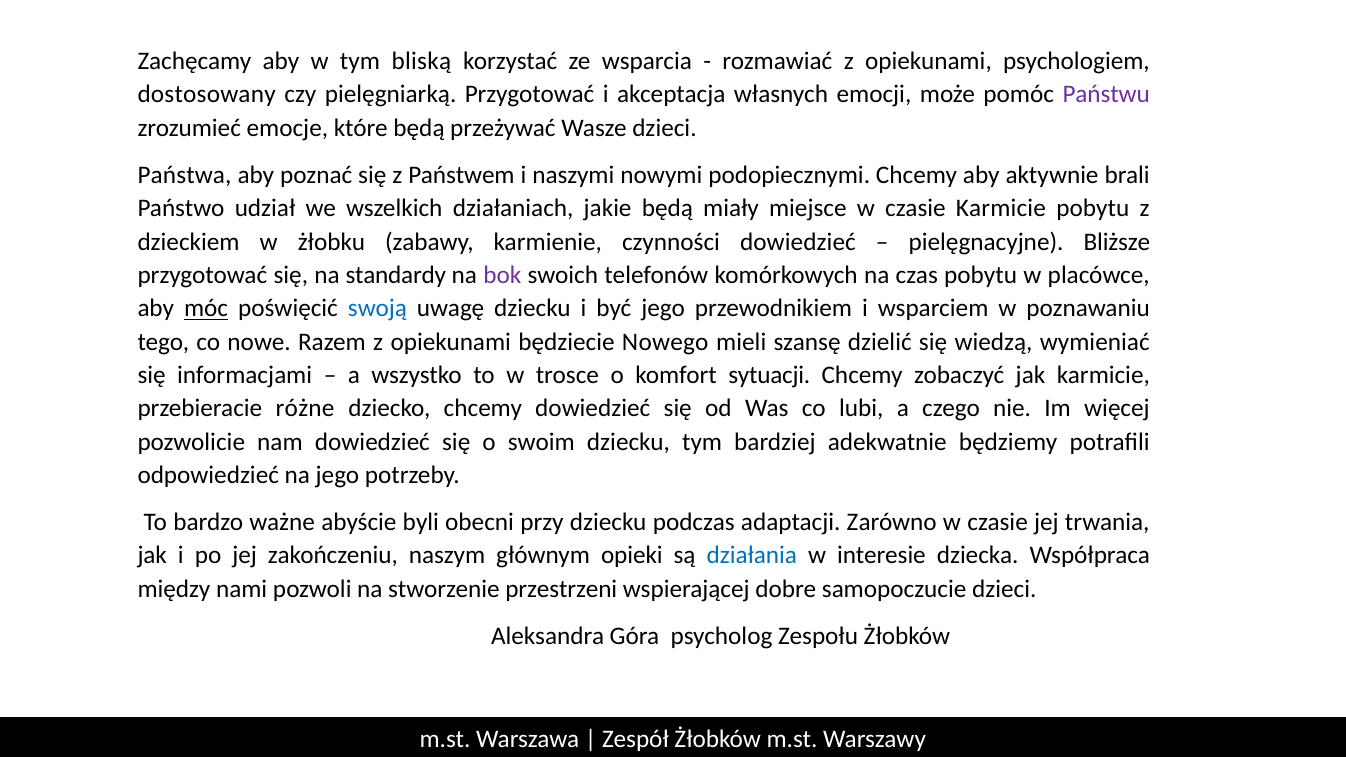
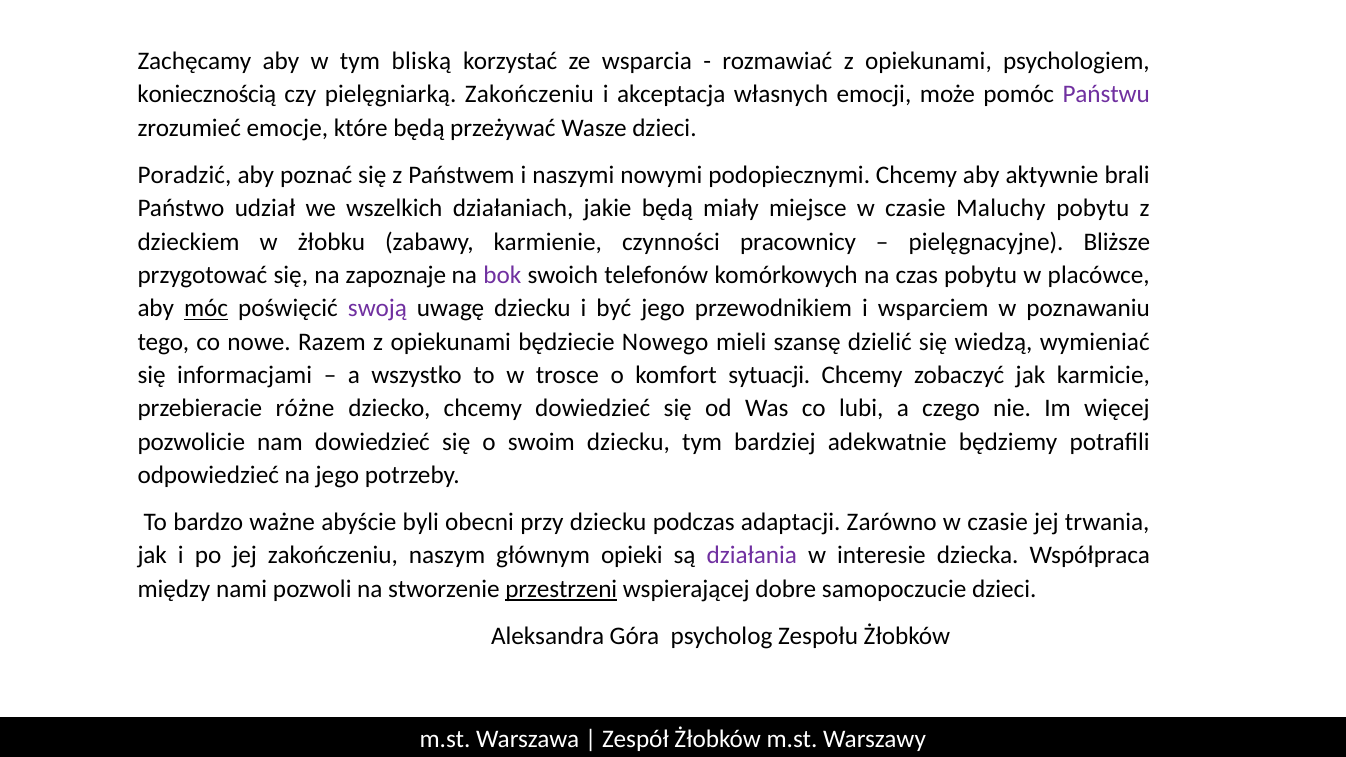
dostosowany: dostosowany -> koniecznością
pielęgniarką Przygotować: Przygotować -> Zakończeniu
Państwa: Państwa -> Poradzić
czasie Karmicie: Karmicie -> Maluchy
czynności dowiedzieć: dowiedzieć -> pracownicy
standardy: standardy -> zapoznaje
swoją colour: blue -> purple
działania colour: blue -> purple
przestrzeni underline: none -> present
